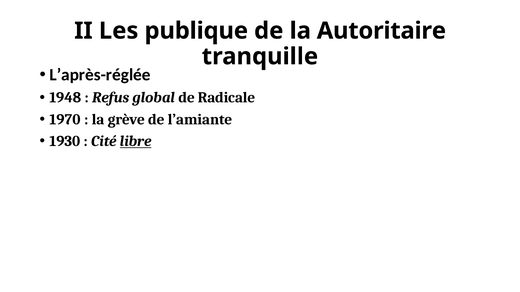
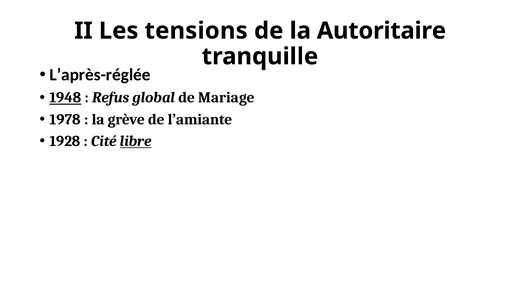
publique: publique -> tensions
1948 underline: none -> present
Radicale: Radicale -> Mariage
1970: 1970 -> 1978
1930: 1930 -> 1928
